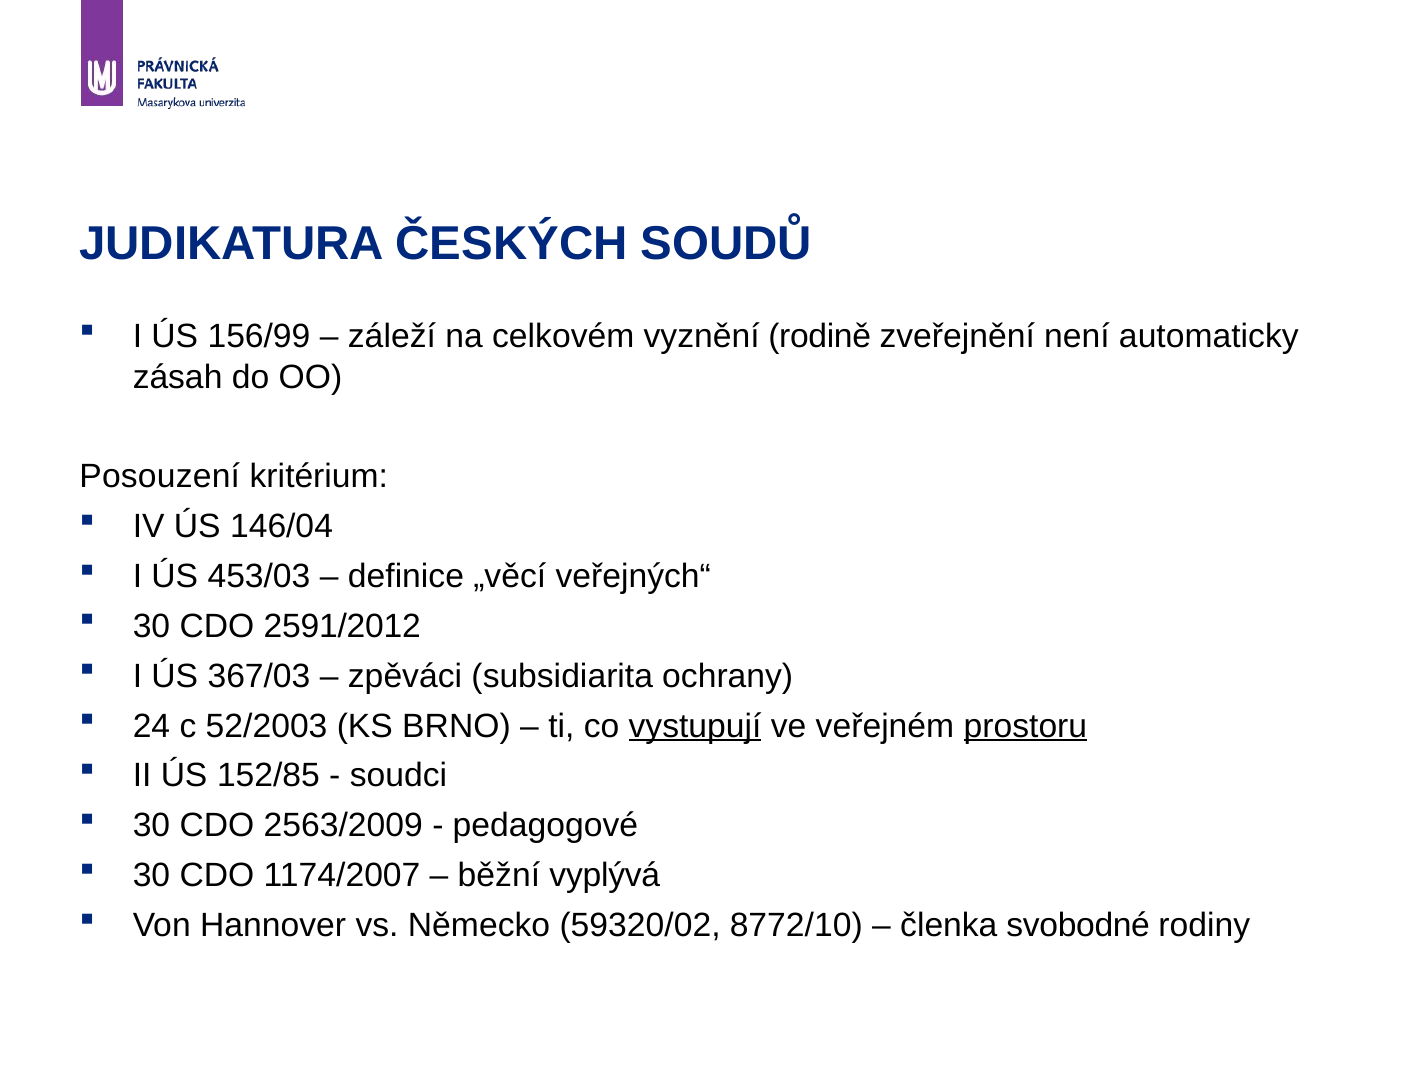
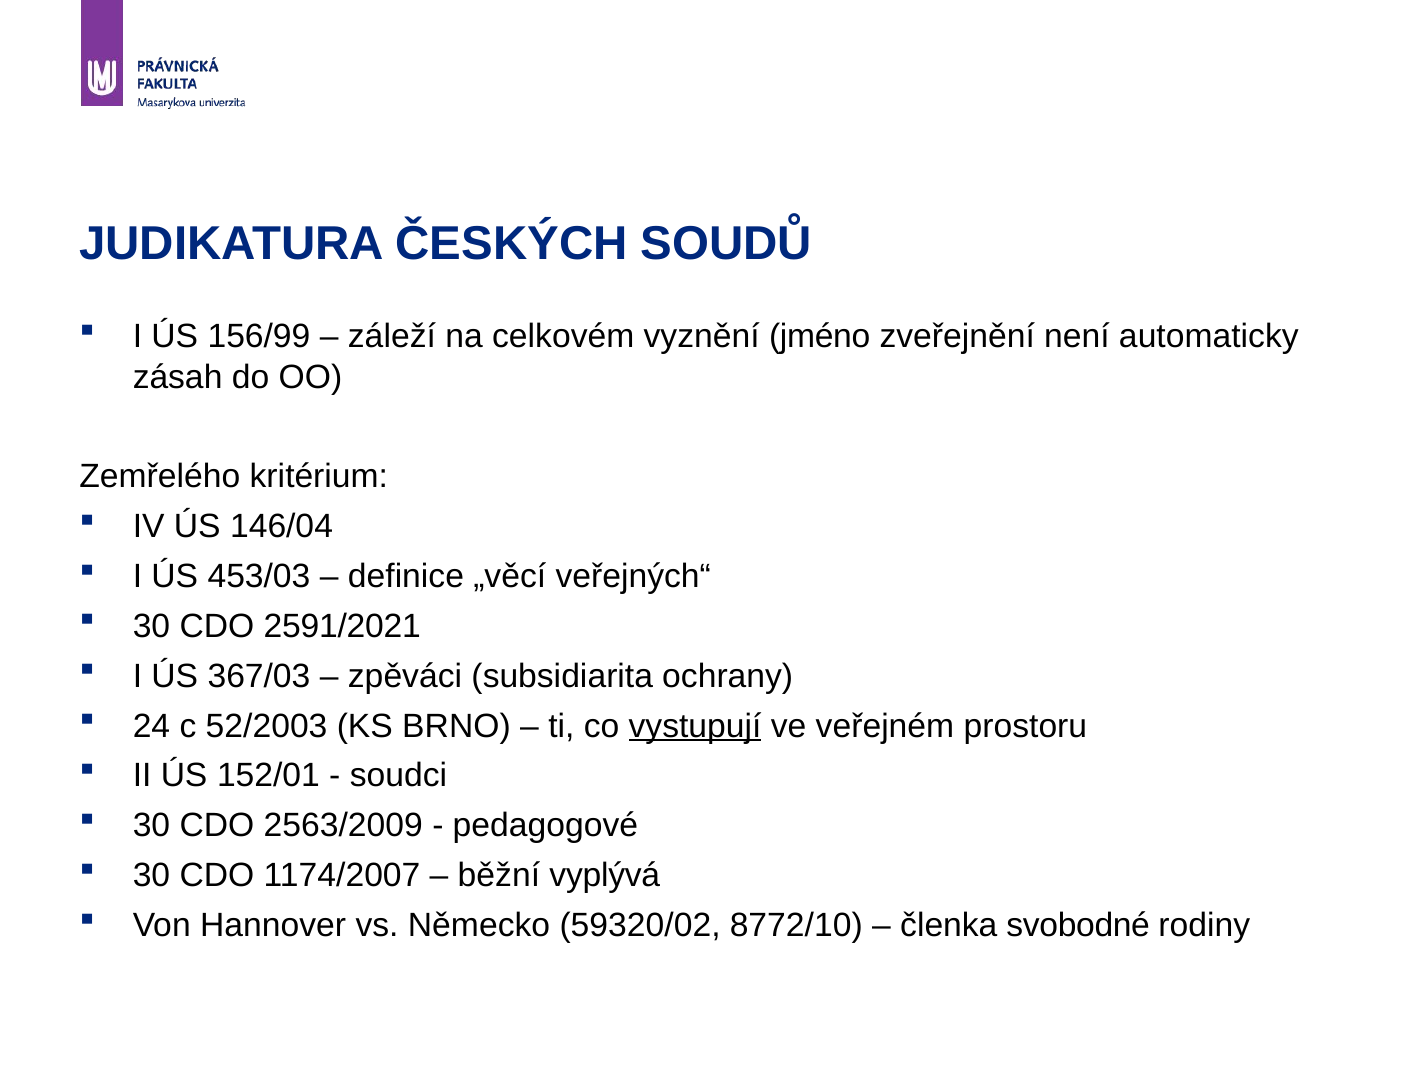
rodině: rodině -> jméno
Posouzení: Posouzení -> Zemřelého
2591/2012: 2591/2012 -> 2591/2021
prostoru underline: present -> none
152/85: 152/85 -> 152/01
